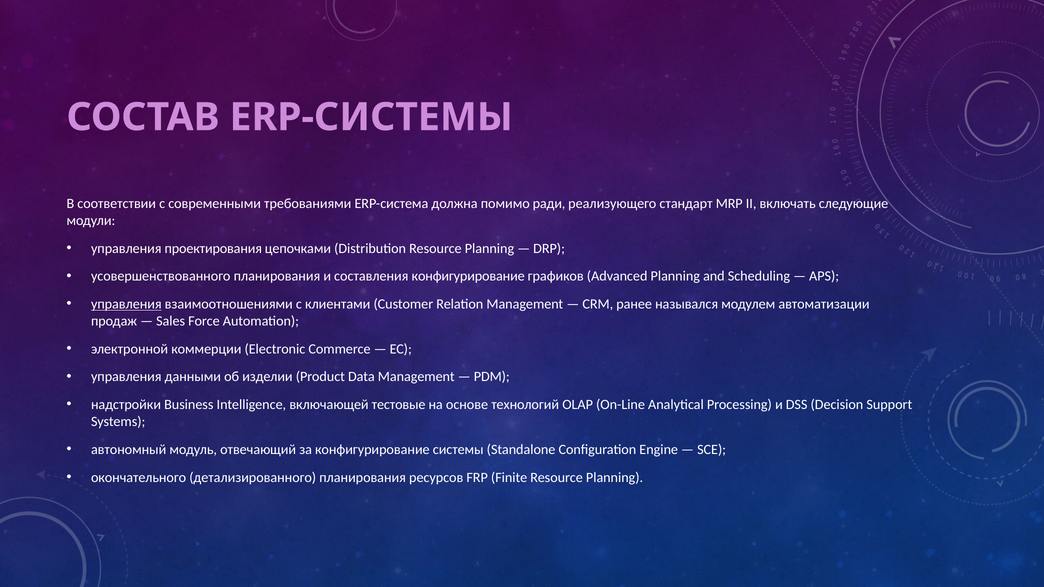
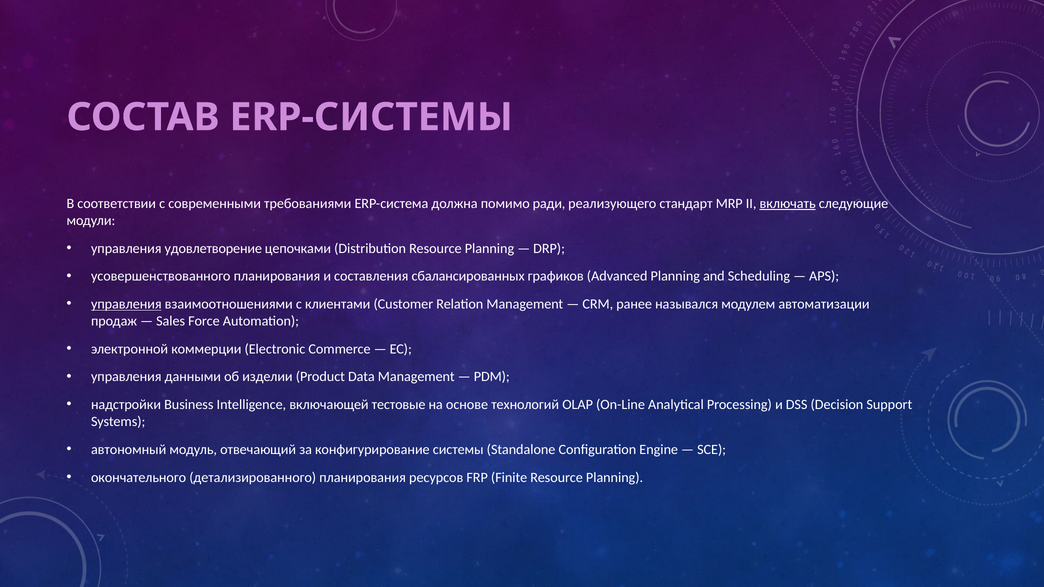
включать underline: none -> present
проектирования: проектирования -> удовлетворение
составления конфигурирование: конфигурирование -> сбалансированных
